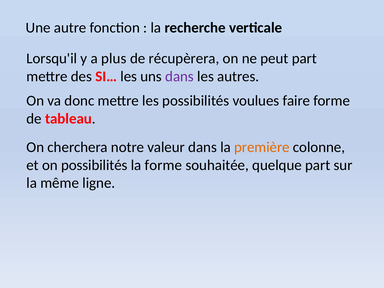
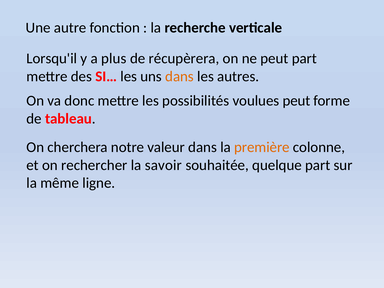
dans at (180, 76) colour: purple -> orange
voulues faire: faire -> peut
on possibilités: possibilités -> rechercher
la forme: forme -> savoir
